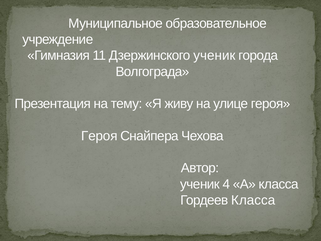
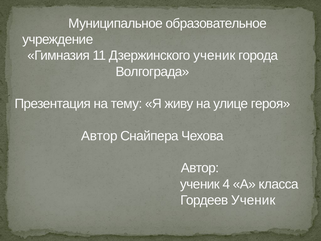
Героя at (99, 136): Героя -> Автор
Гордеев Класса: Класса -> Ученик
